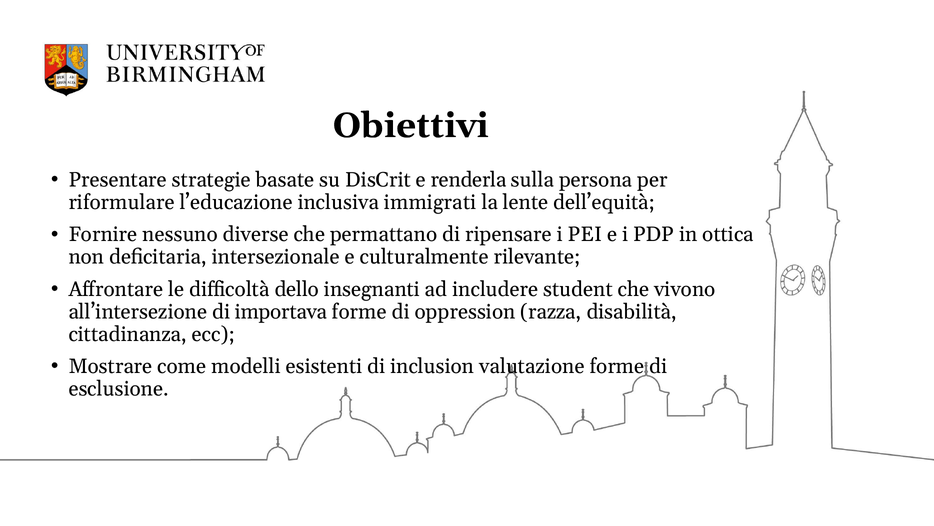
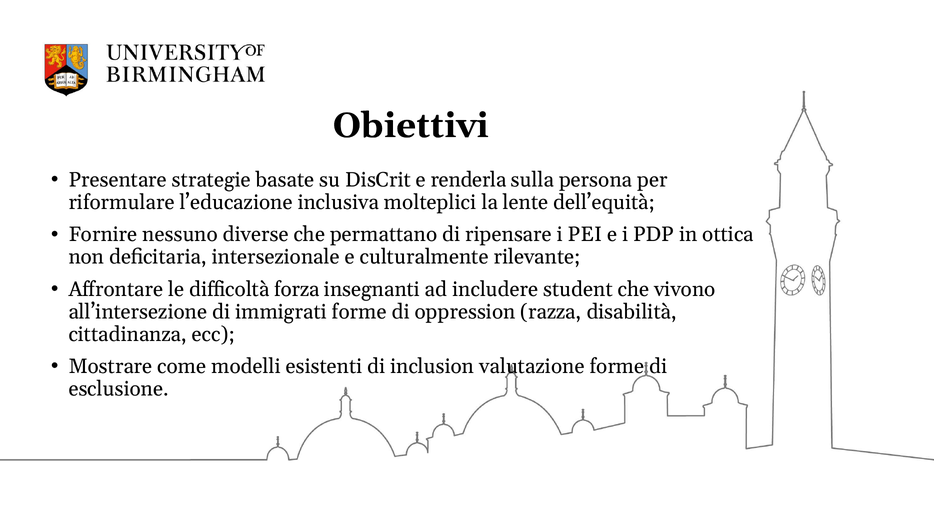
immigrati: immigrati -> molteplici
dello: dello -> forza
importava: importava -> immigrati
